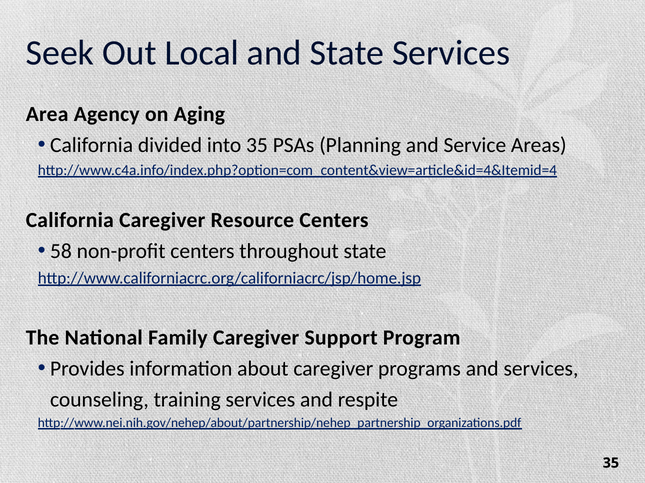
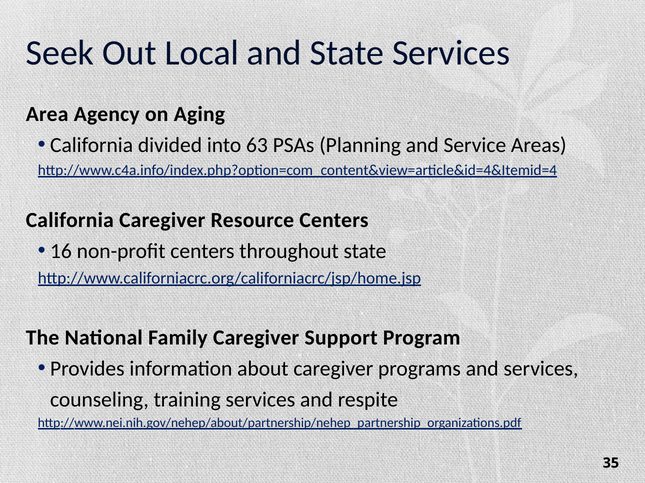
into 35: 35 -> 63
58: 58 -> 16
